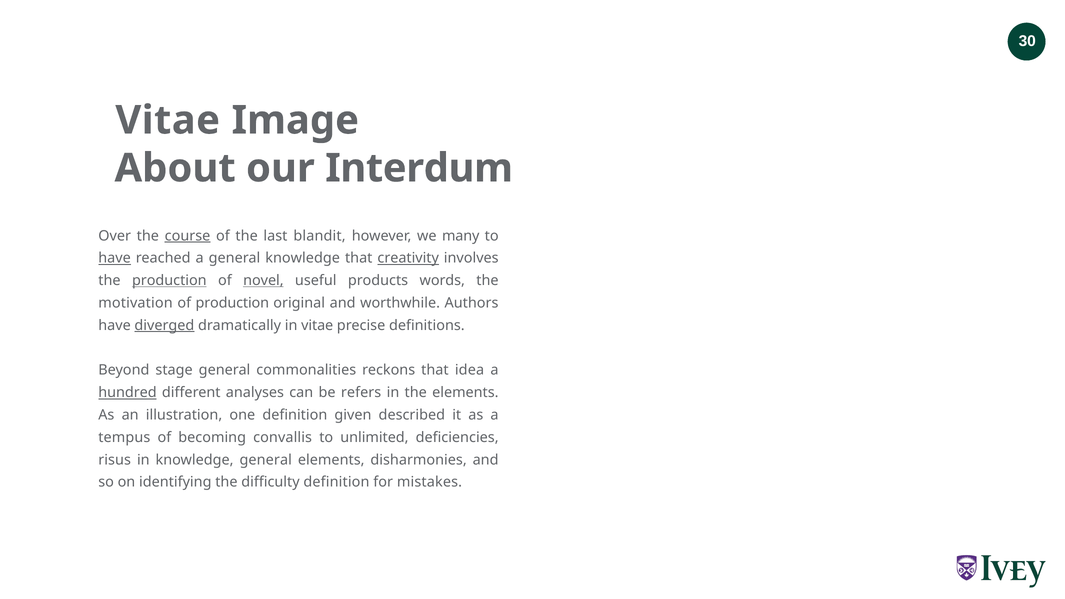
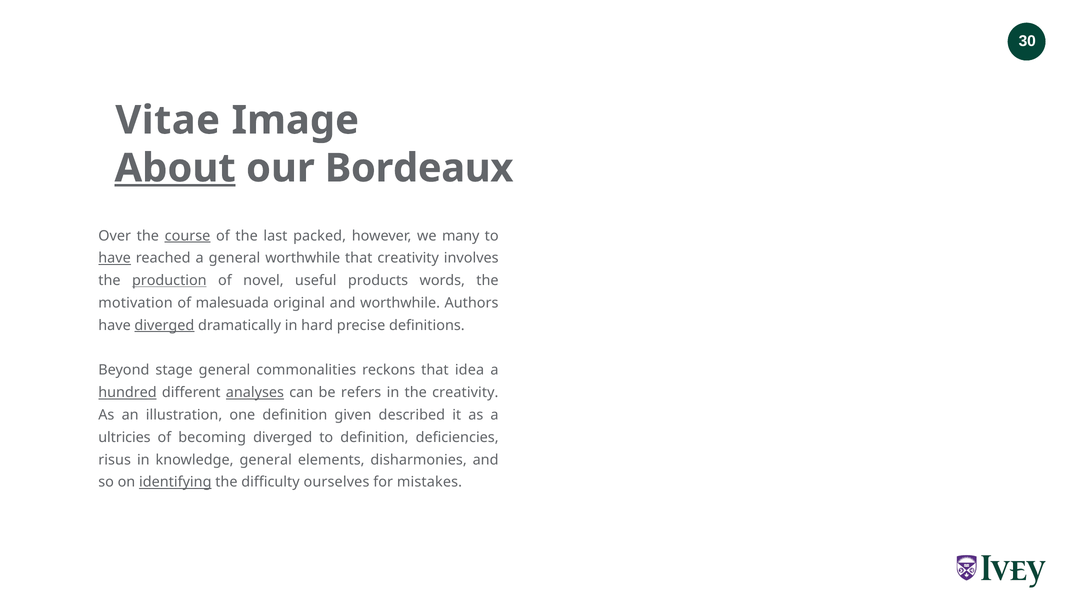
About underline: none -> present
Interdum: Interdum -> Bordeaux
blandit: blandit -> packed
general knowledge: knowledge -> worthwhile
creativity at (408, 258) underline: present -> none
novel underline: present -> none
of production: production -> malesuada
in vitae: vitae -> hard
analyses underline: none -> present
the elements: elements -> creativity
tempus: tempus -> ultricies
becoming convallis: convallis -> diverged
to unlimited: unlimited -> definition
identifying underline: none -> present
difficulty definition: definition -> ourselves
